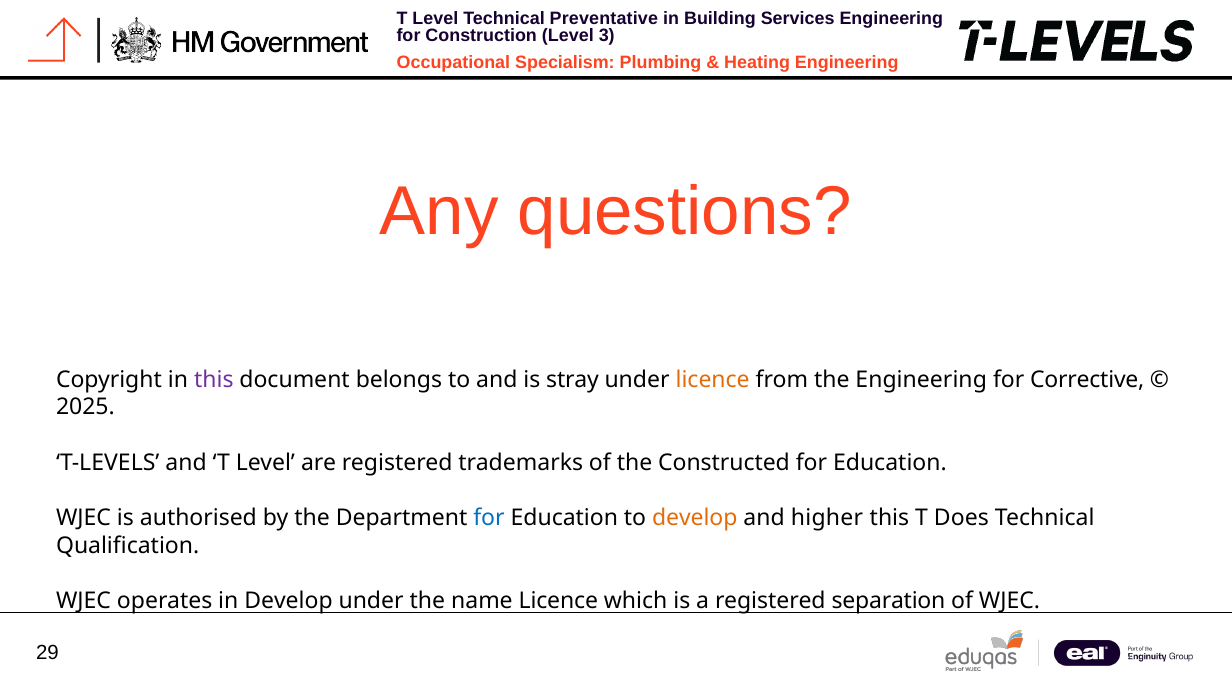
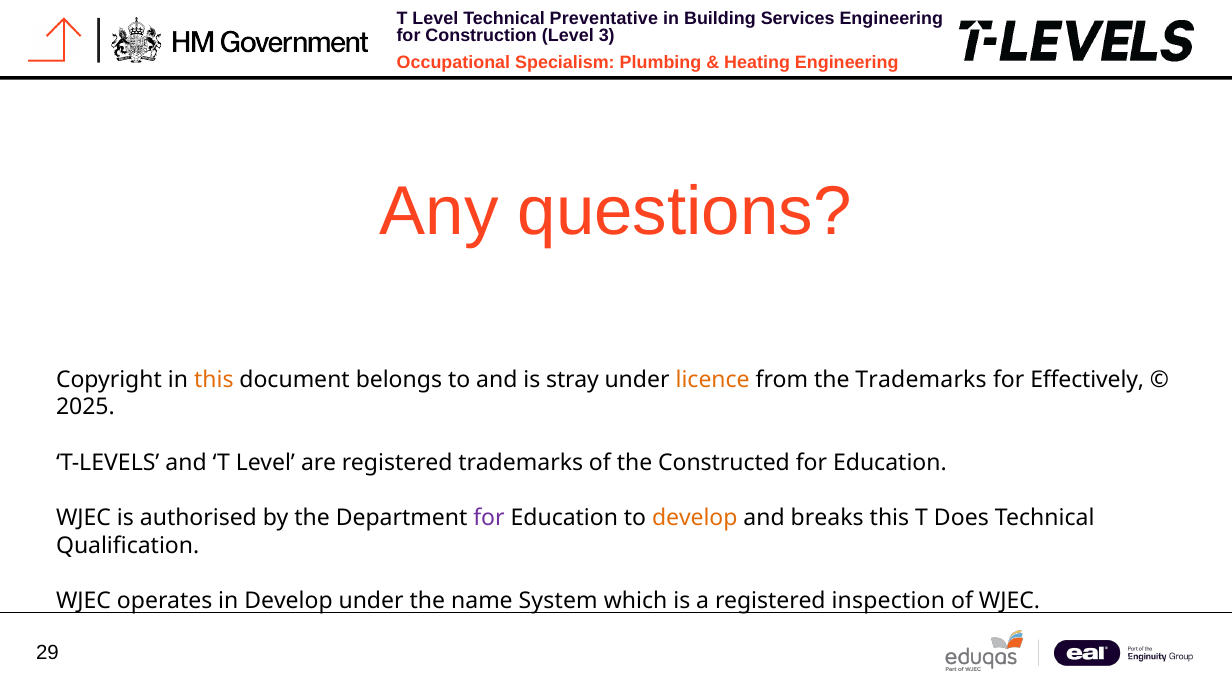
this at (214, 379) colour: purple -> orange
the Engineering: Engineering -> Trademarks
Corrective: Corrective -> Effectively
for at (489, 517) colour: blue -> purple
higher: higher -> breaks
name Licence: Licence -> System
separation: separation -> inspection
